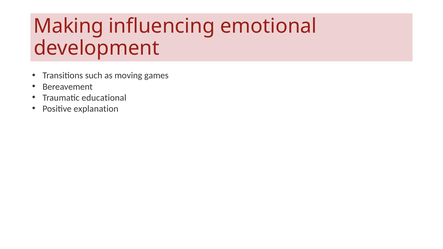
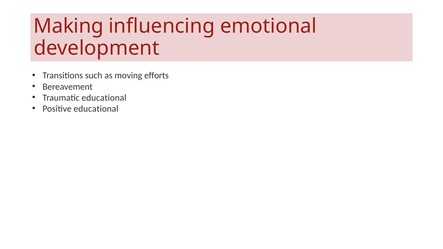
games: games -> efforts
Positive explanation: explanation -> educational
